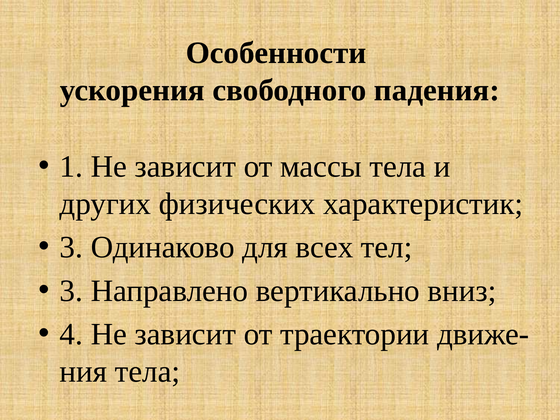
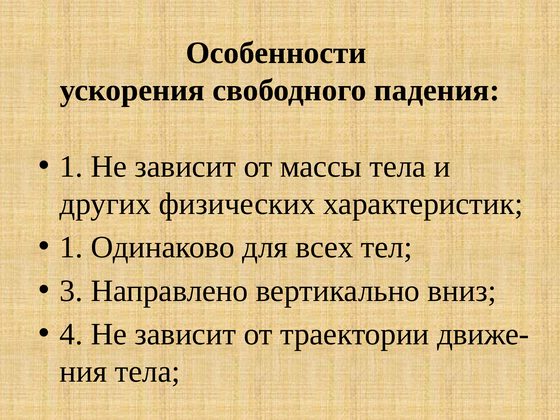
3 at (71, 247): 3 -> 1
